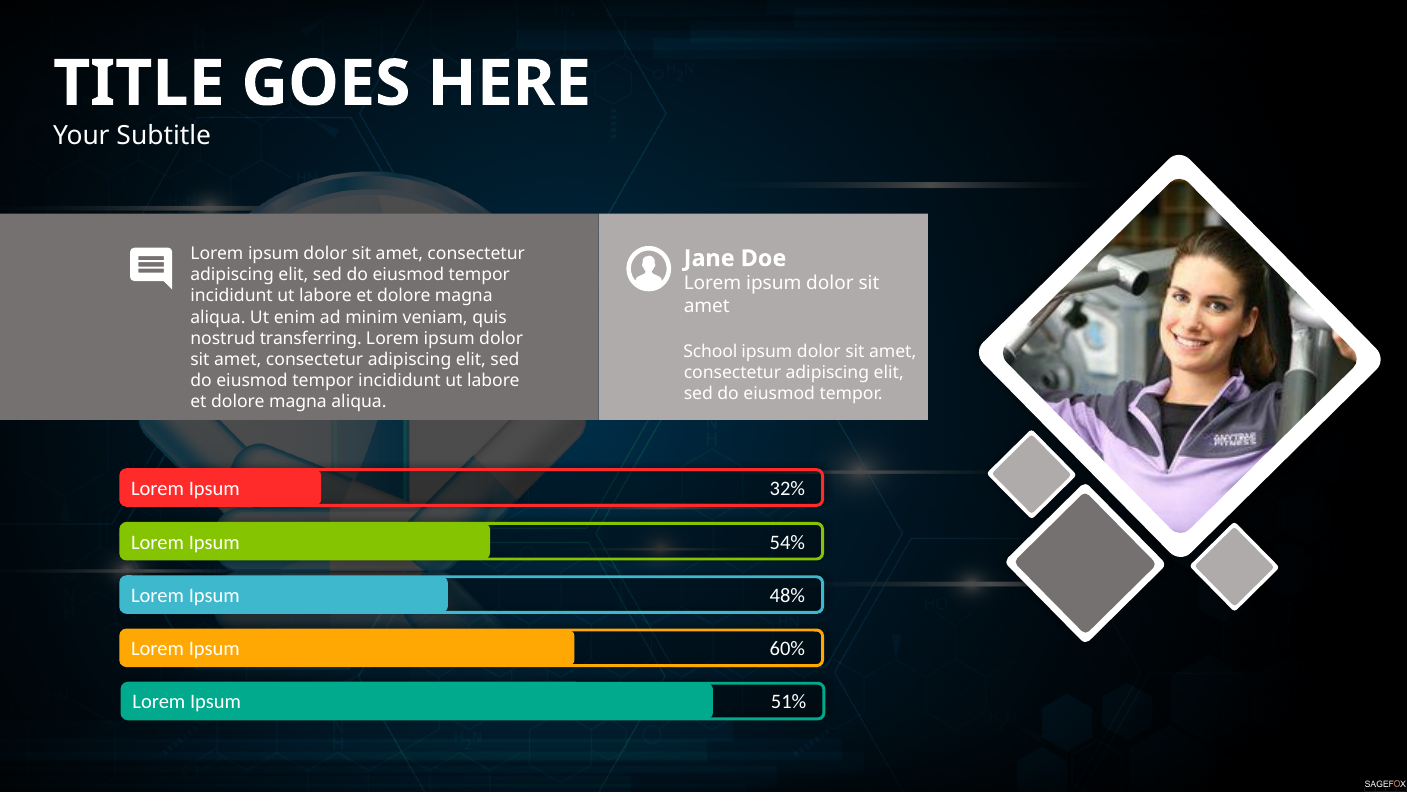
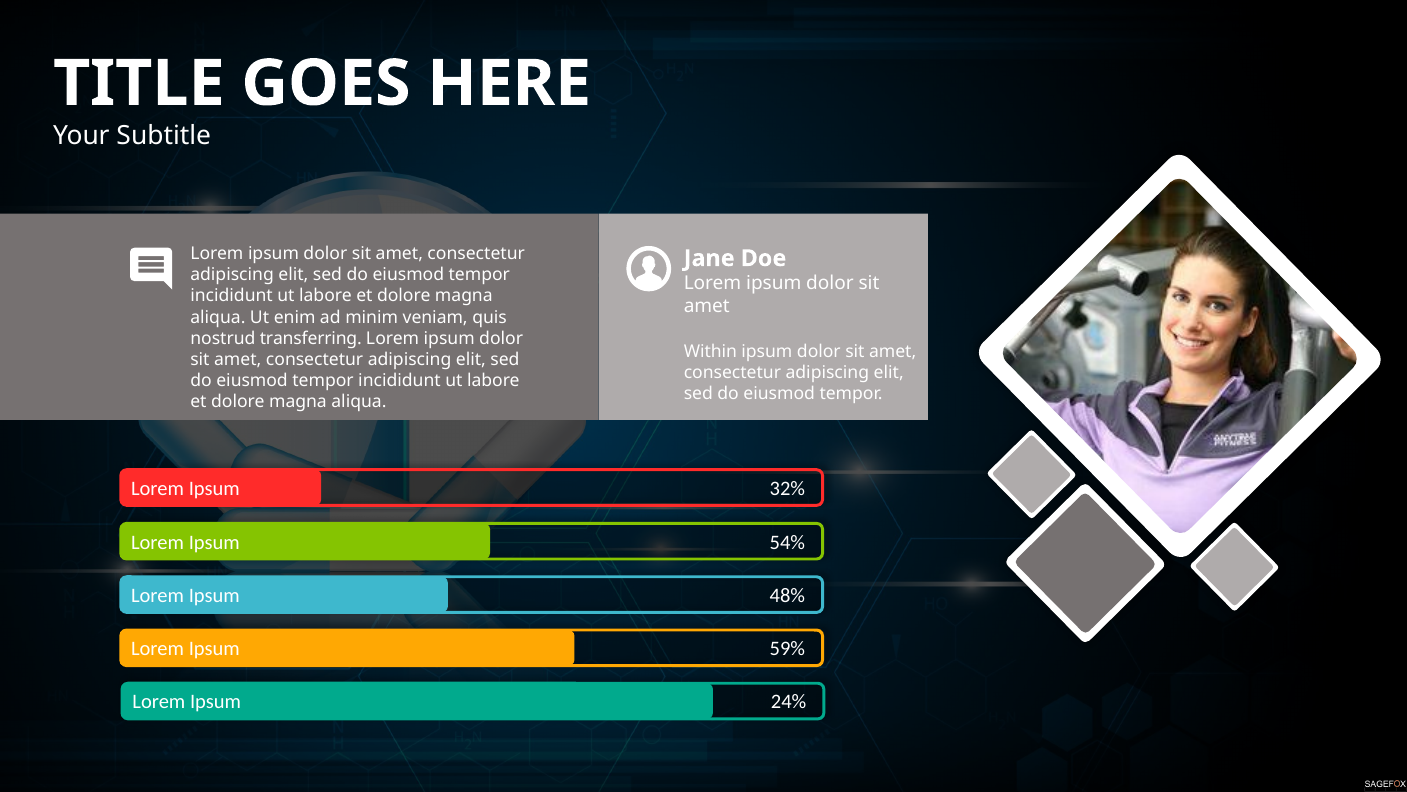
School: School -> Within
60%: 60% -> 59%
51%: 51% -> 24%
